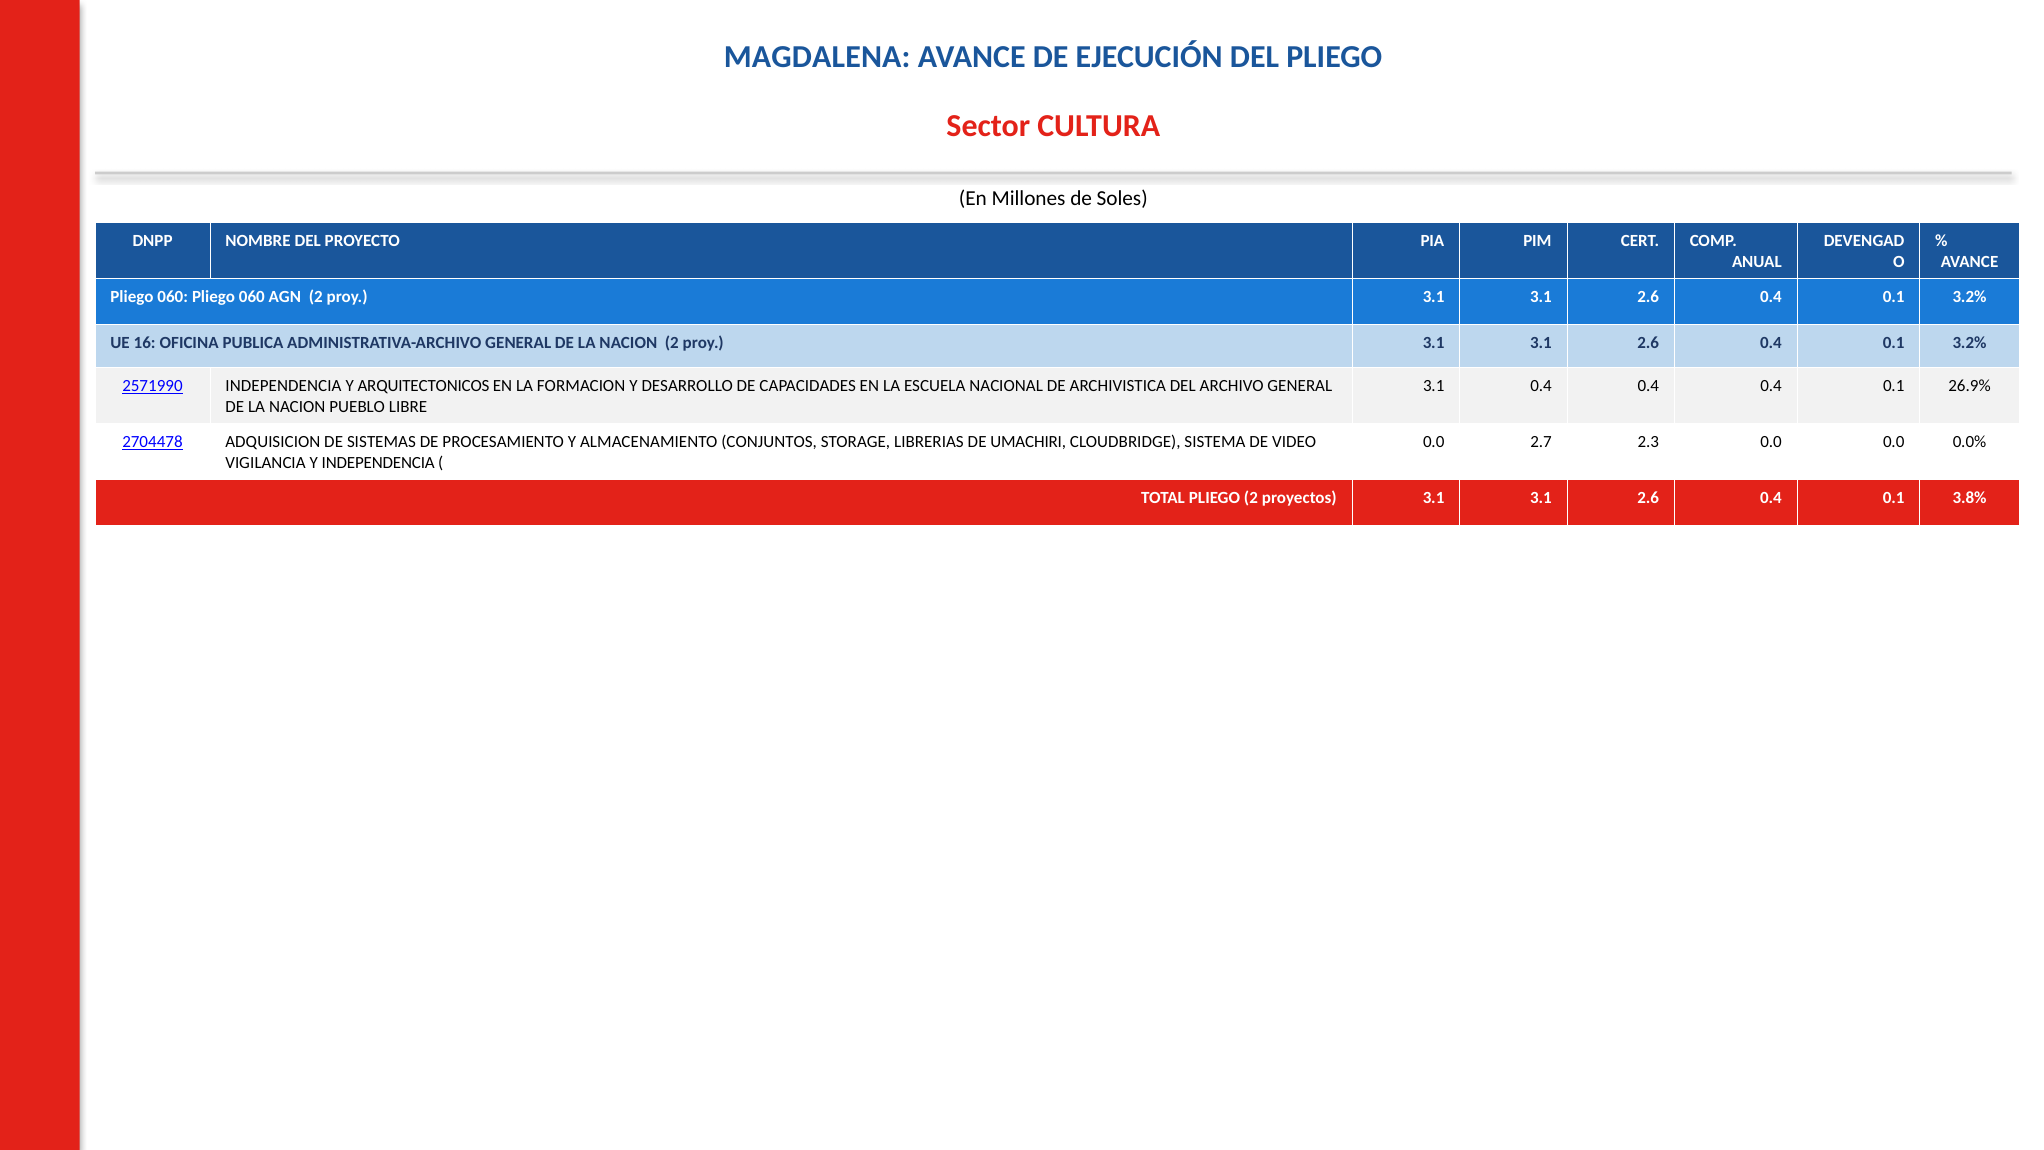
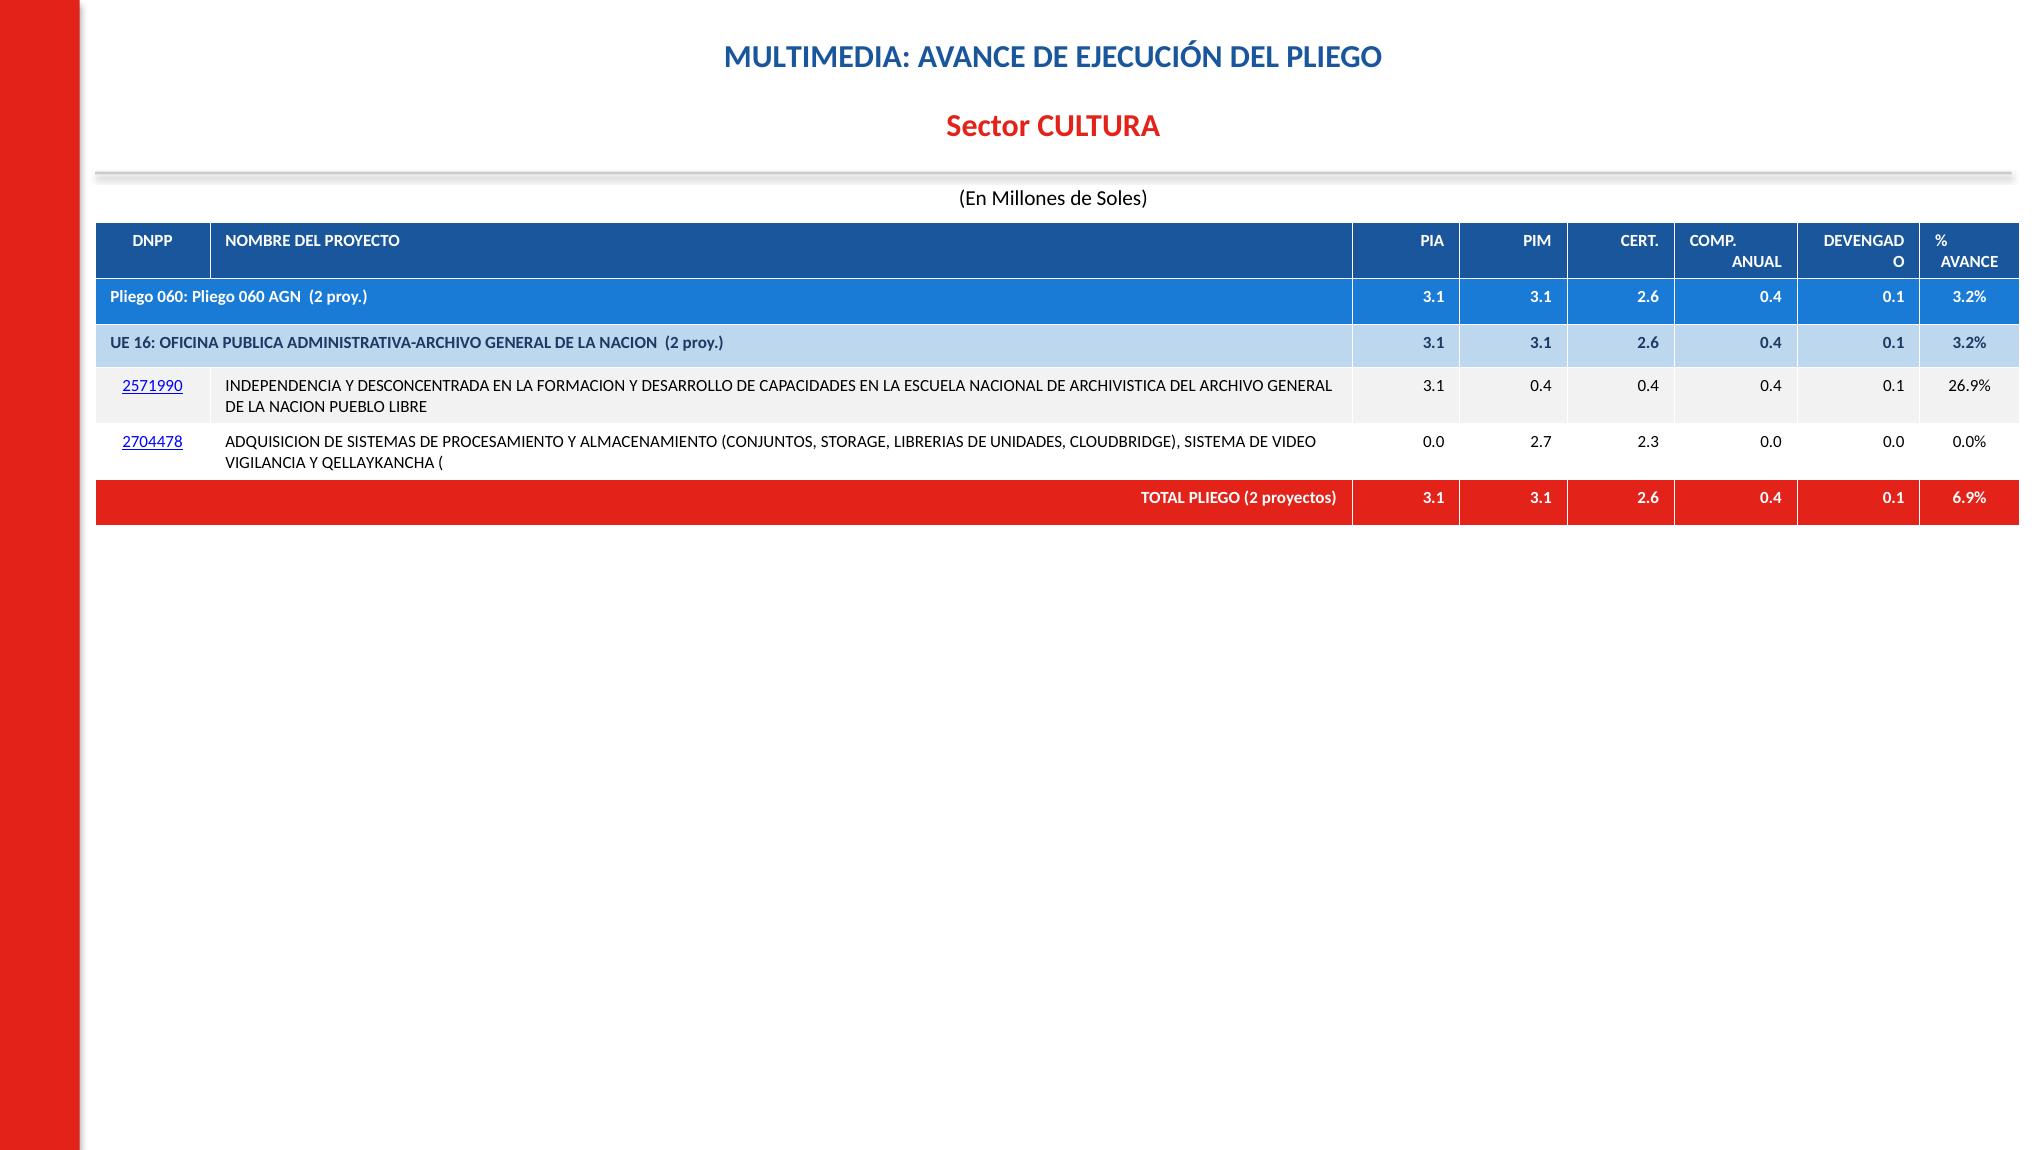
MAGDALENA: MAGDALENA -> MULTIMEDIA
ARQUITECTONICOS: ARQUITECTONICOS -> DESCONCENTRADA
UMACHIRI: UMACHIRI -> UNIDADES
Y INDEPENDENCIA: INDEPENDENCIA -> QELLAYKANCHA
3.8%: 3.8% -> 6.9%
